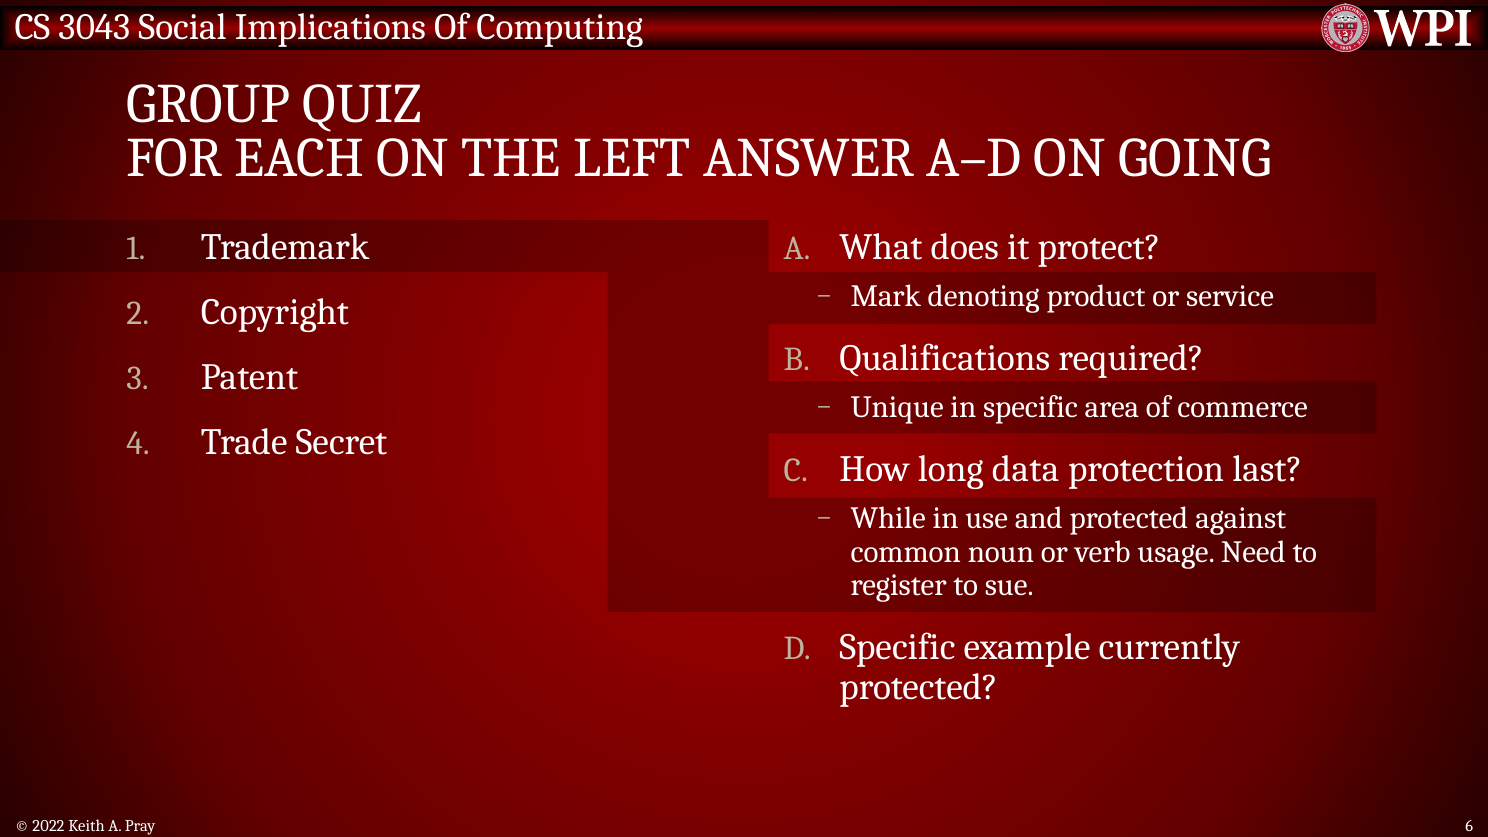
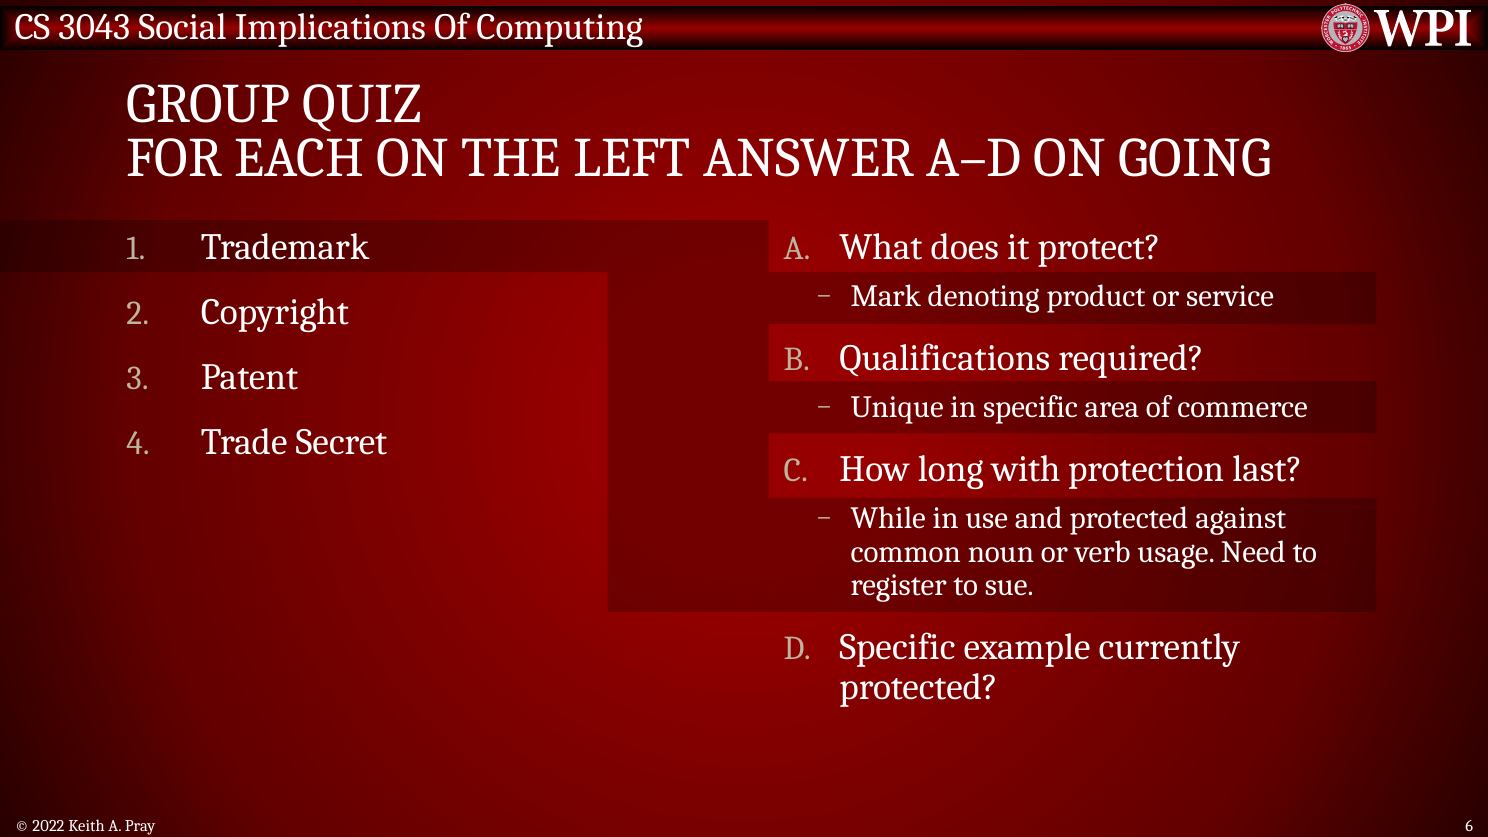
data: data -> with
